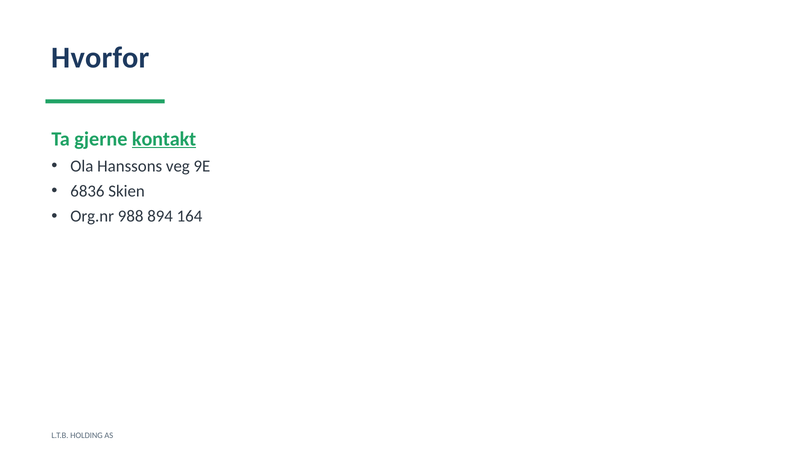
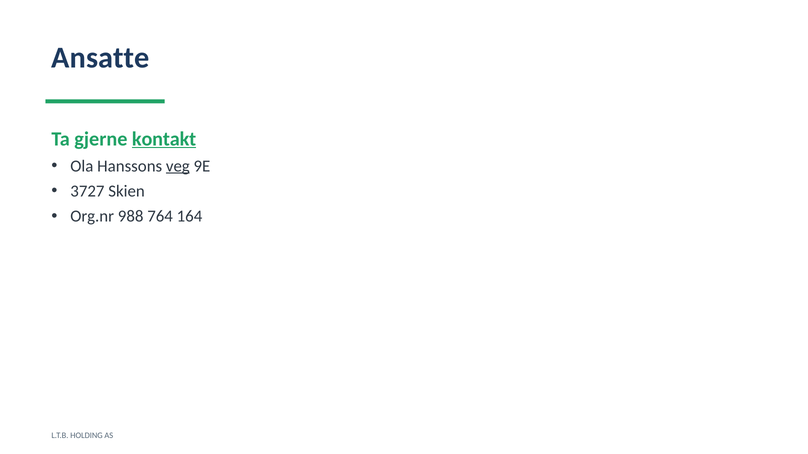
Hvorfor: Hvorfor -> Ansatte
veg underline: none -> present
6836: 6836 -> 3727
894: 894 -> 764
